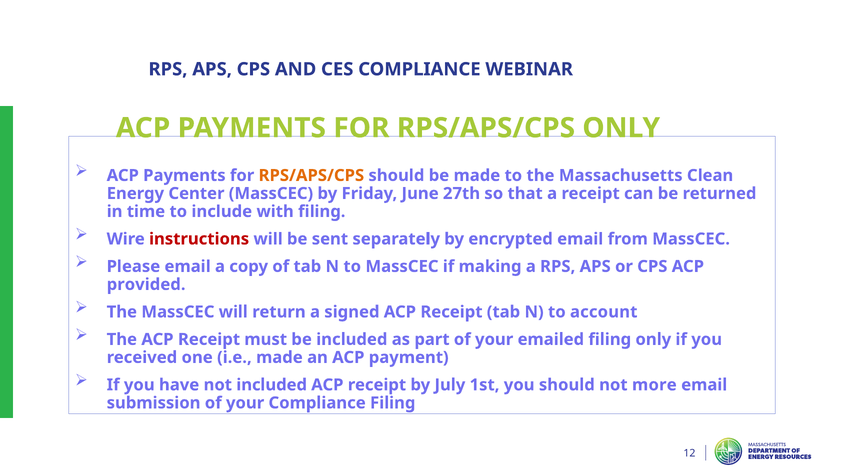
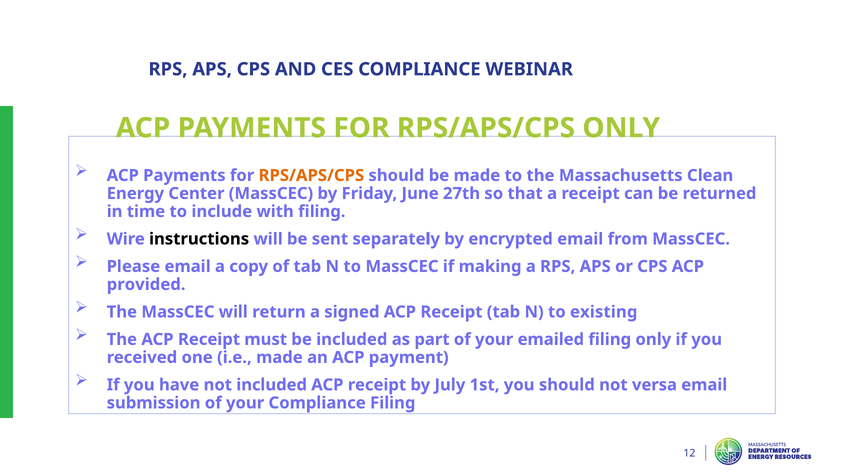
instructions colour: red -> black
account: account -> existing
more: more -> versa
